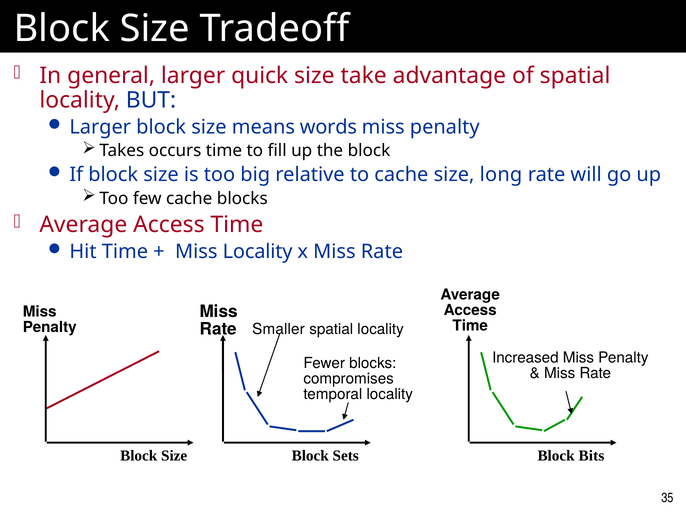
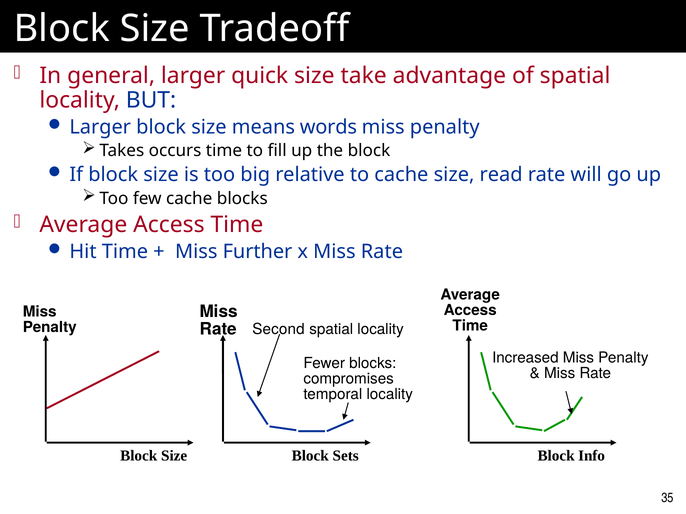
long: long -> read
Miss Locality: Locality -> Further
Smaller: Smaller -> Second
Bits: Bits -> Info
